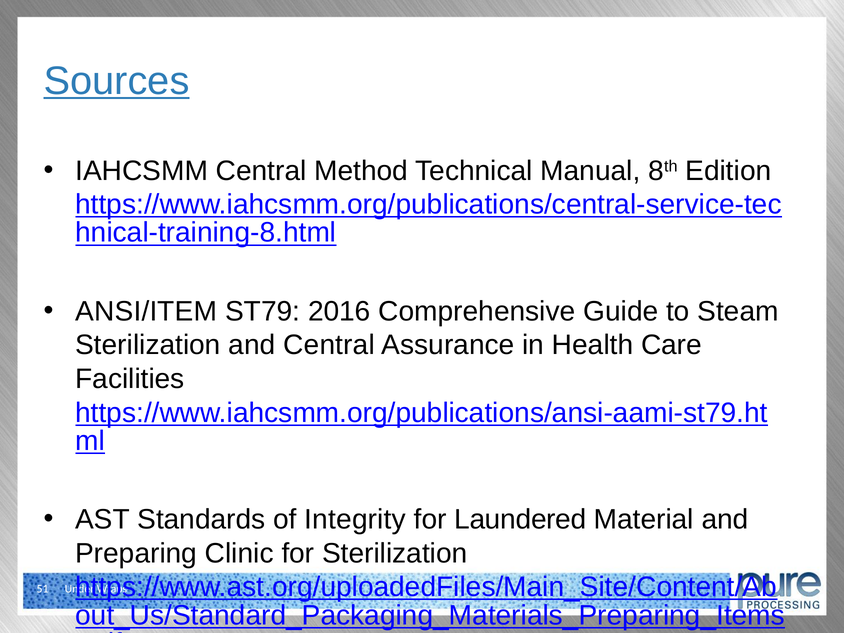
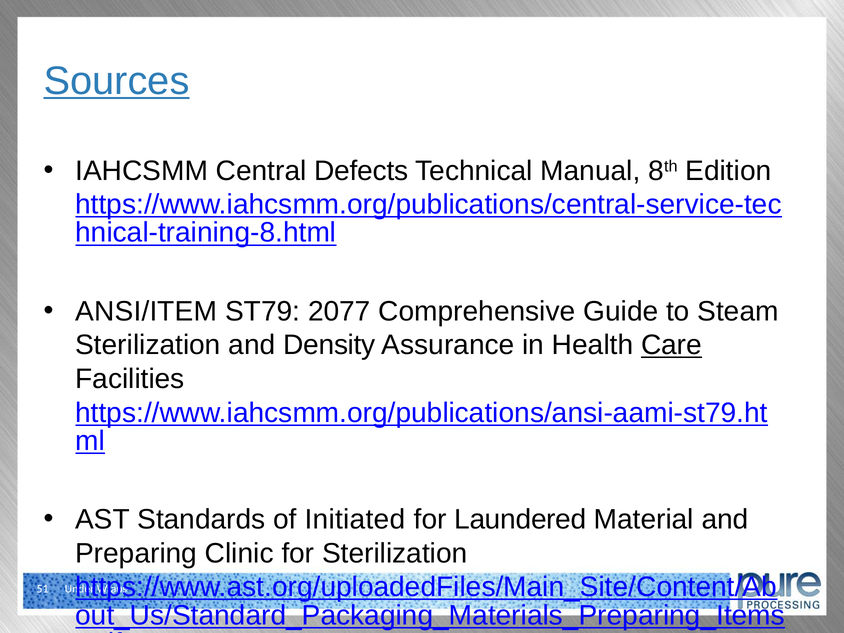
Method: Method -> Defects
2016: 2016 -> 2077
and Central: Central -> Density
Care underline: none -> present
Integrity: Integrity -> Initiated
